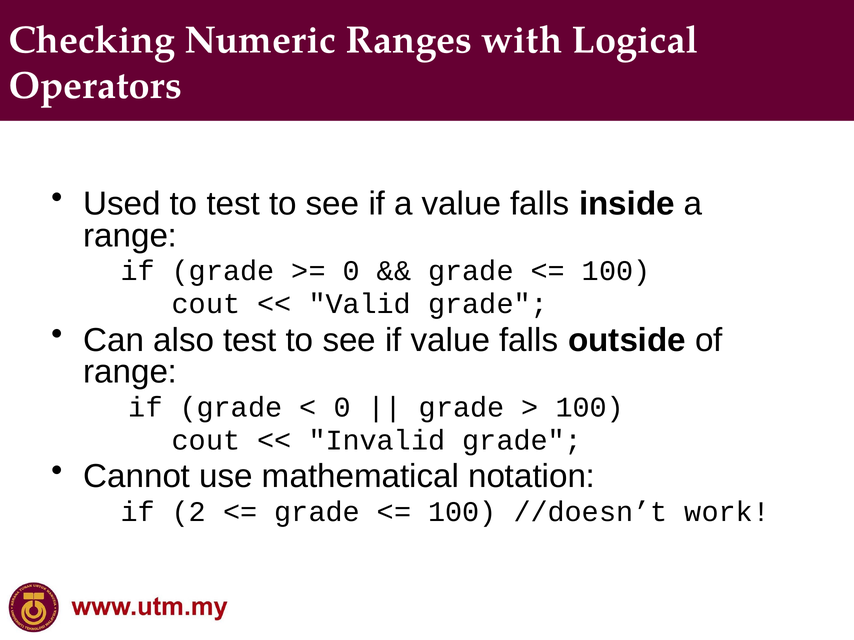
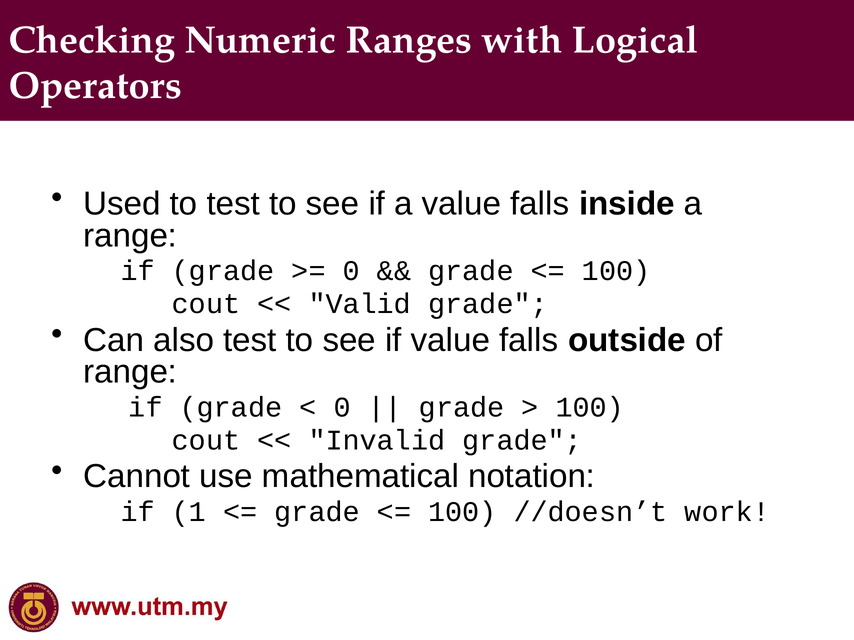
2: 2 -> 1
